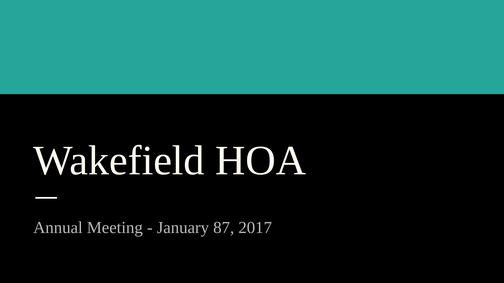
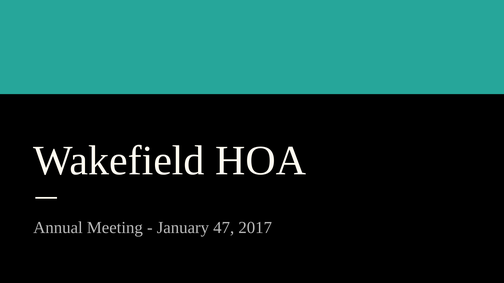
87: 87 -> 47
